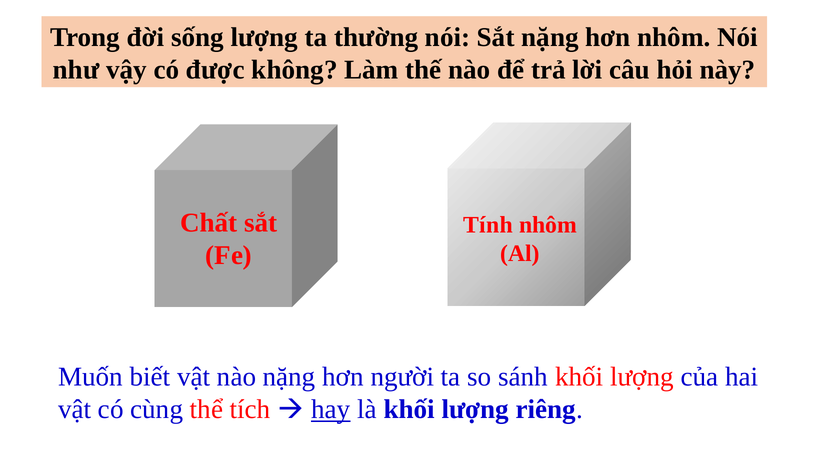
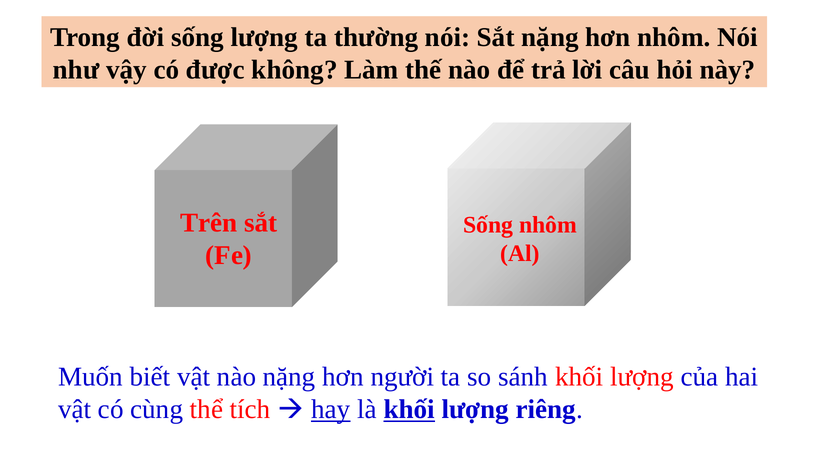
Chất: Chất -> Trên
Tính at (488, 225): Tính -> Sống
khối at (409, 410) underline: none -> present
